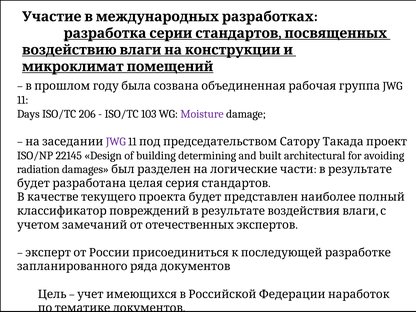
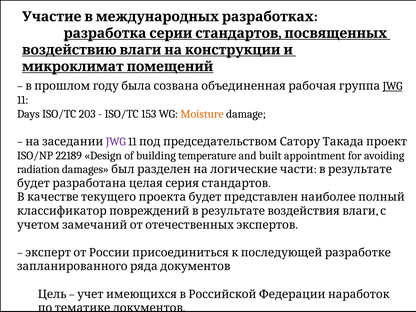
JWG at (393, 86) underline: none -> present
206: 206 -> 203
103: 103 -> 153
Moisture colour: purple -> orange
22145: 22145 -> 22189
determining: determining -> temperature
architectural: architectural -> appointment
